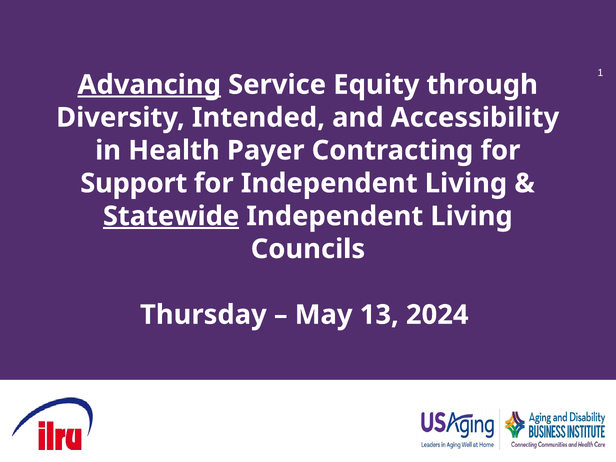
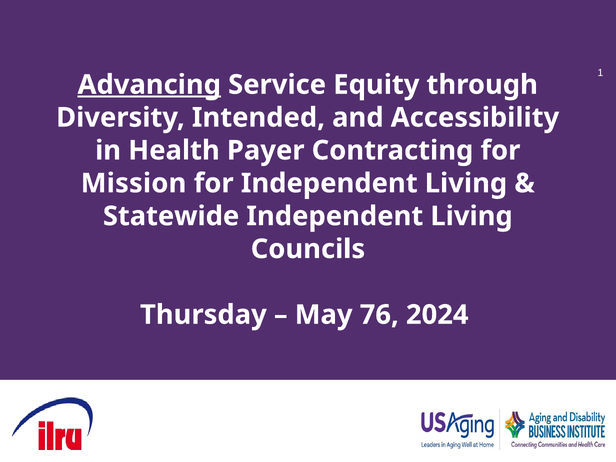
Support: Support -> Mission
Statewide underline: present -> none
13: 13 -> 76
